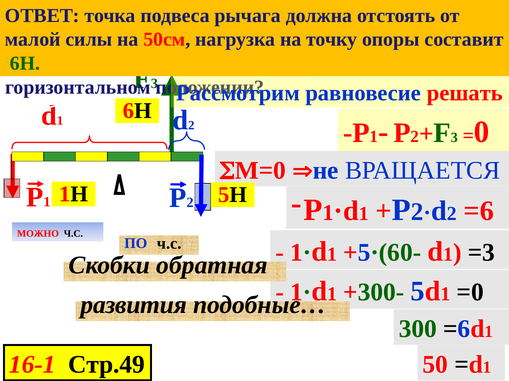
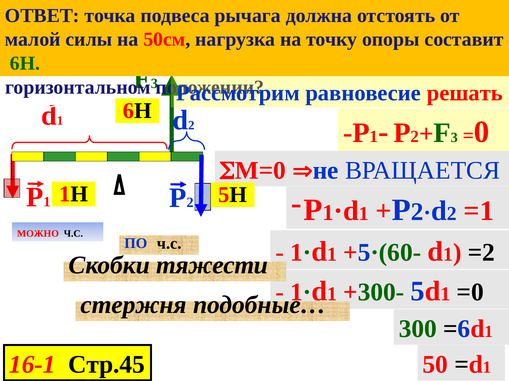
=6: =6 -> =1
=3: =3 -> =2
обратная: обратная -> тяжести
развития at (134, 305): развития -> стержня
Стр.49: Стр.49 -> Стр.45
